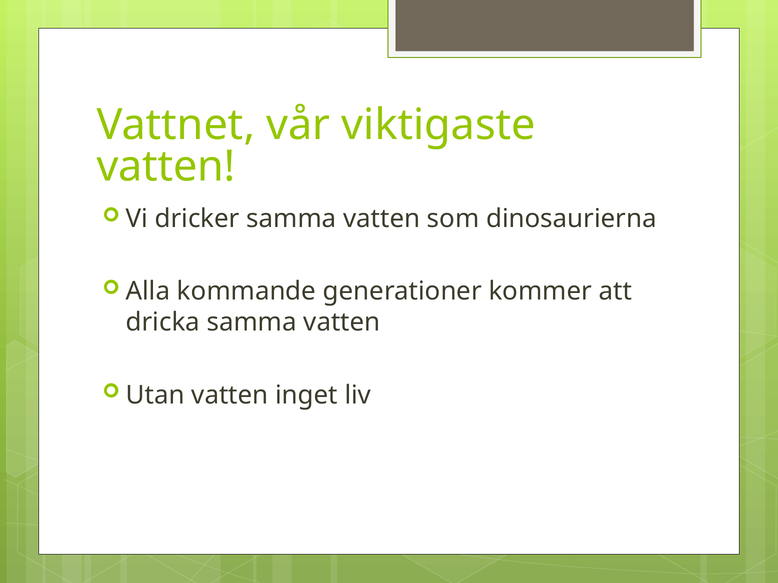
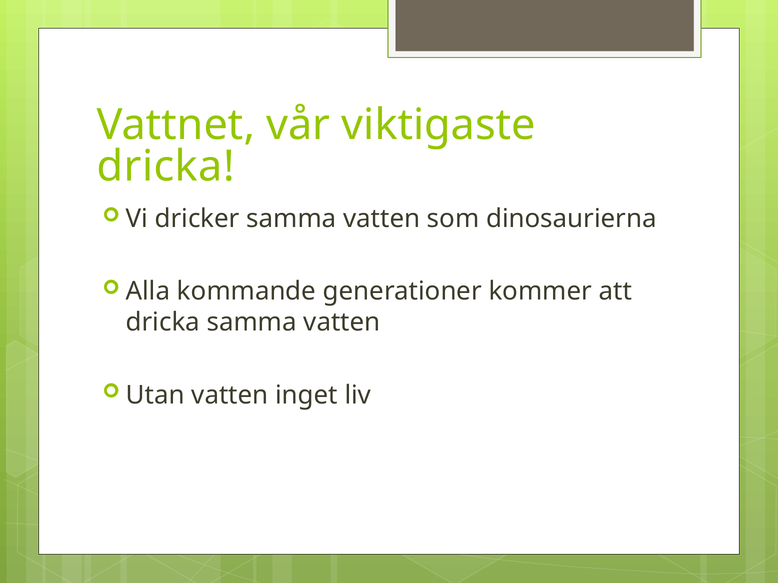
vatten at (166, 167): vatten -> dricka
